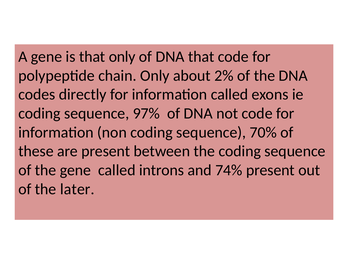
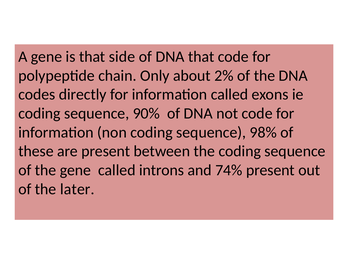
that only: only -> side
97%: 97% -> 90%
70%: 70% -> 98%
